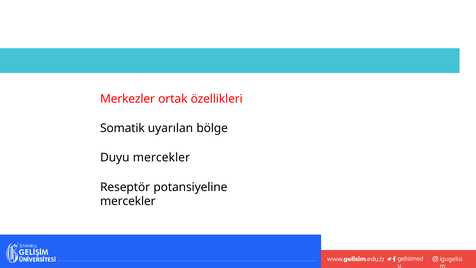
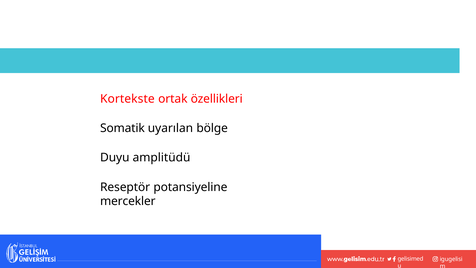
Merkezler: Merkezler -> Kortekste
Duyu mercekler: mercekler -> amplitüdü
